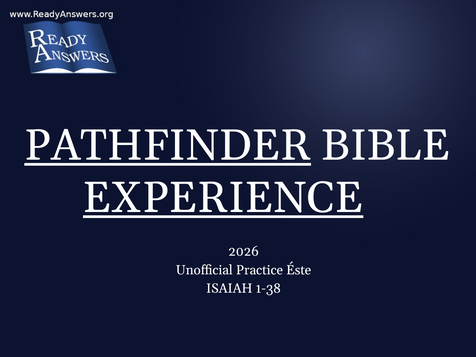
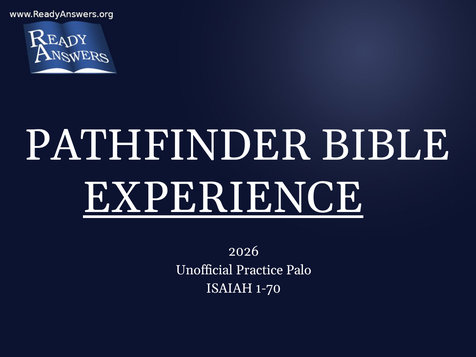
PATHFINDER underline: present -> none
Éste: Éste -> Palo
1-38: 1-38 -> 1-70
